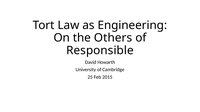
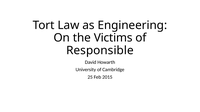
Others: Others -> Victims
